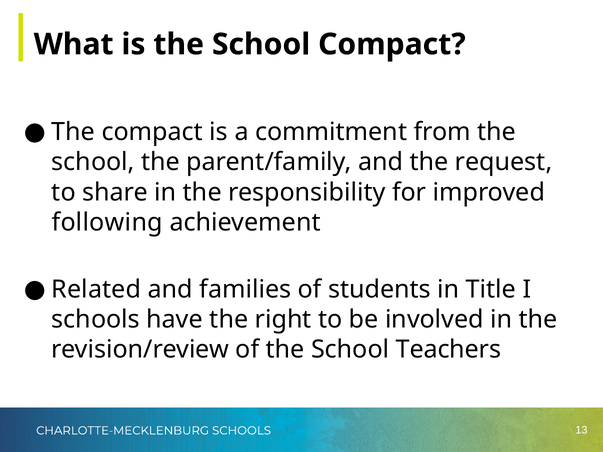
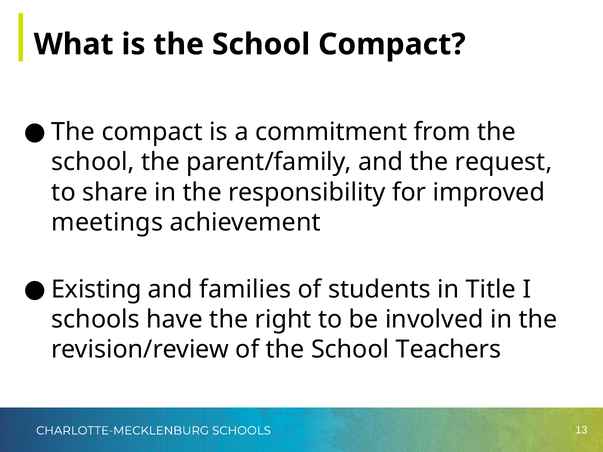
following: following -> meetings
Related: Related -> Existing
